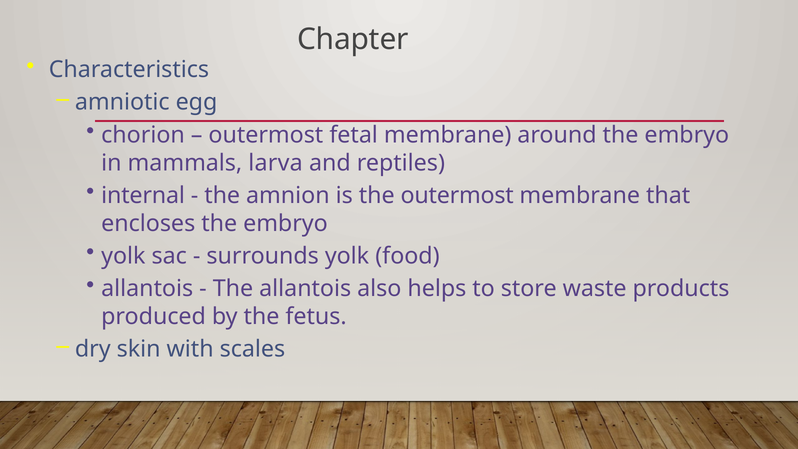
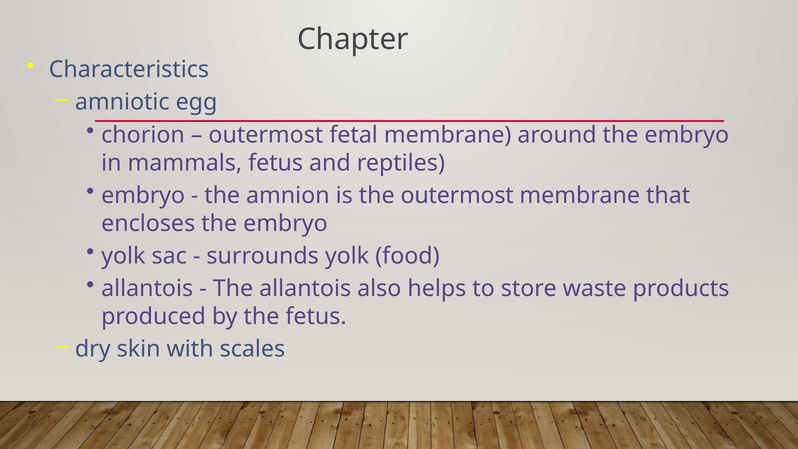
mammals larva: larva -> fetus
internal at (143, 195): internal -> embryo
